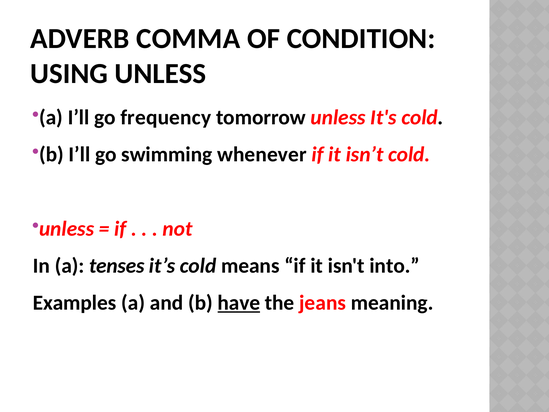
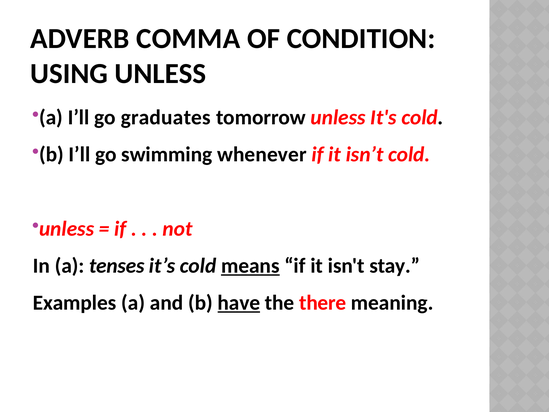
frequency: frequency -> graduates
means underline: none -> present
into: into -> stay
jeans: jeans -> there
